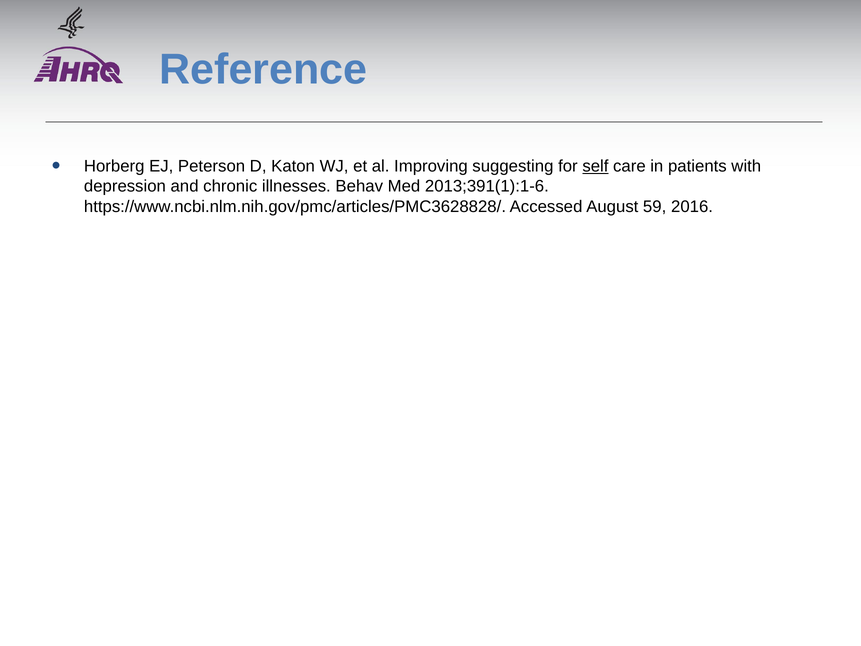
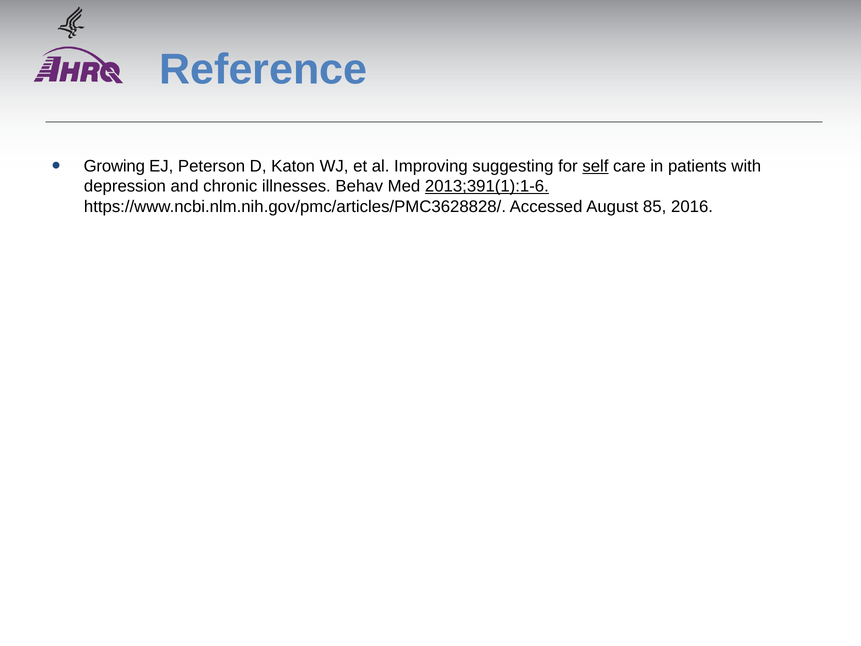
Horberg: Horberg -> Growing
2013;391(1):1-6 underline: none -> present
59: 59 -> 85
